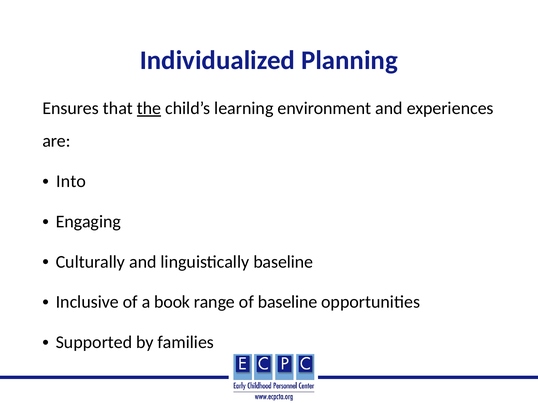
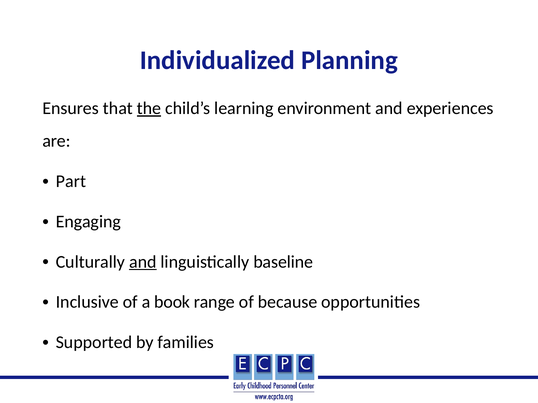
Into: Into -> Part
and at (143, 262) underline: none -> present
of baseline: baseline -> because
